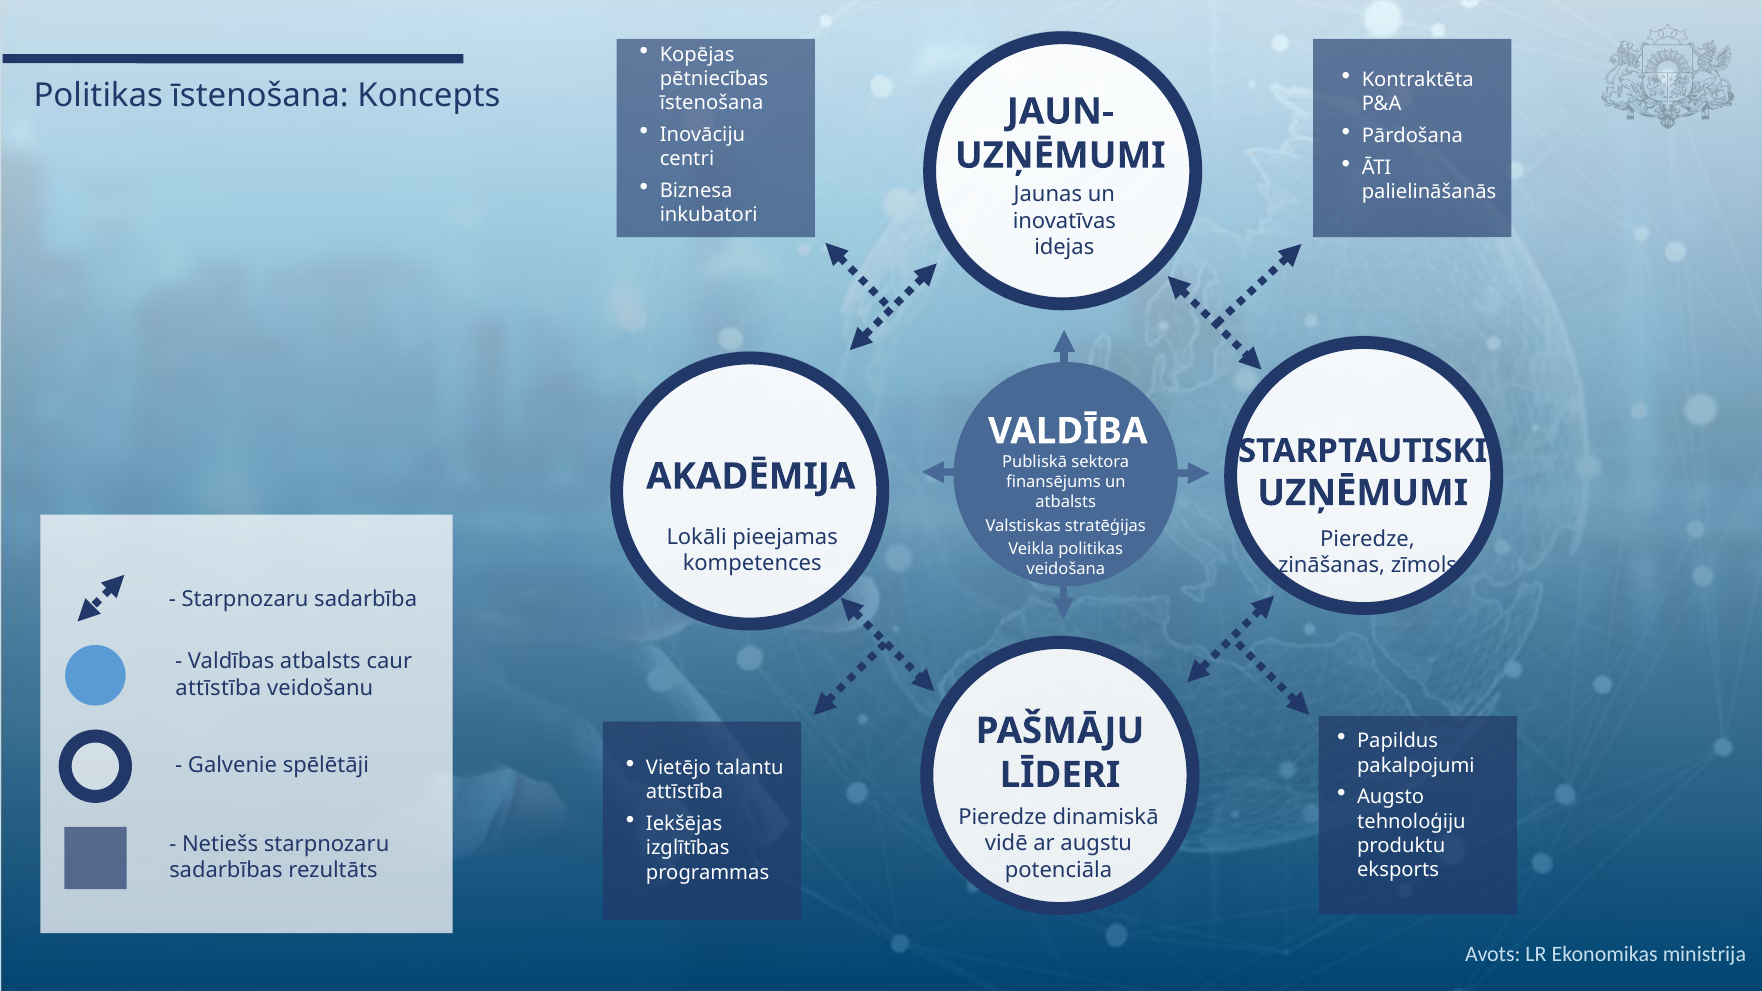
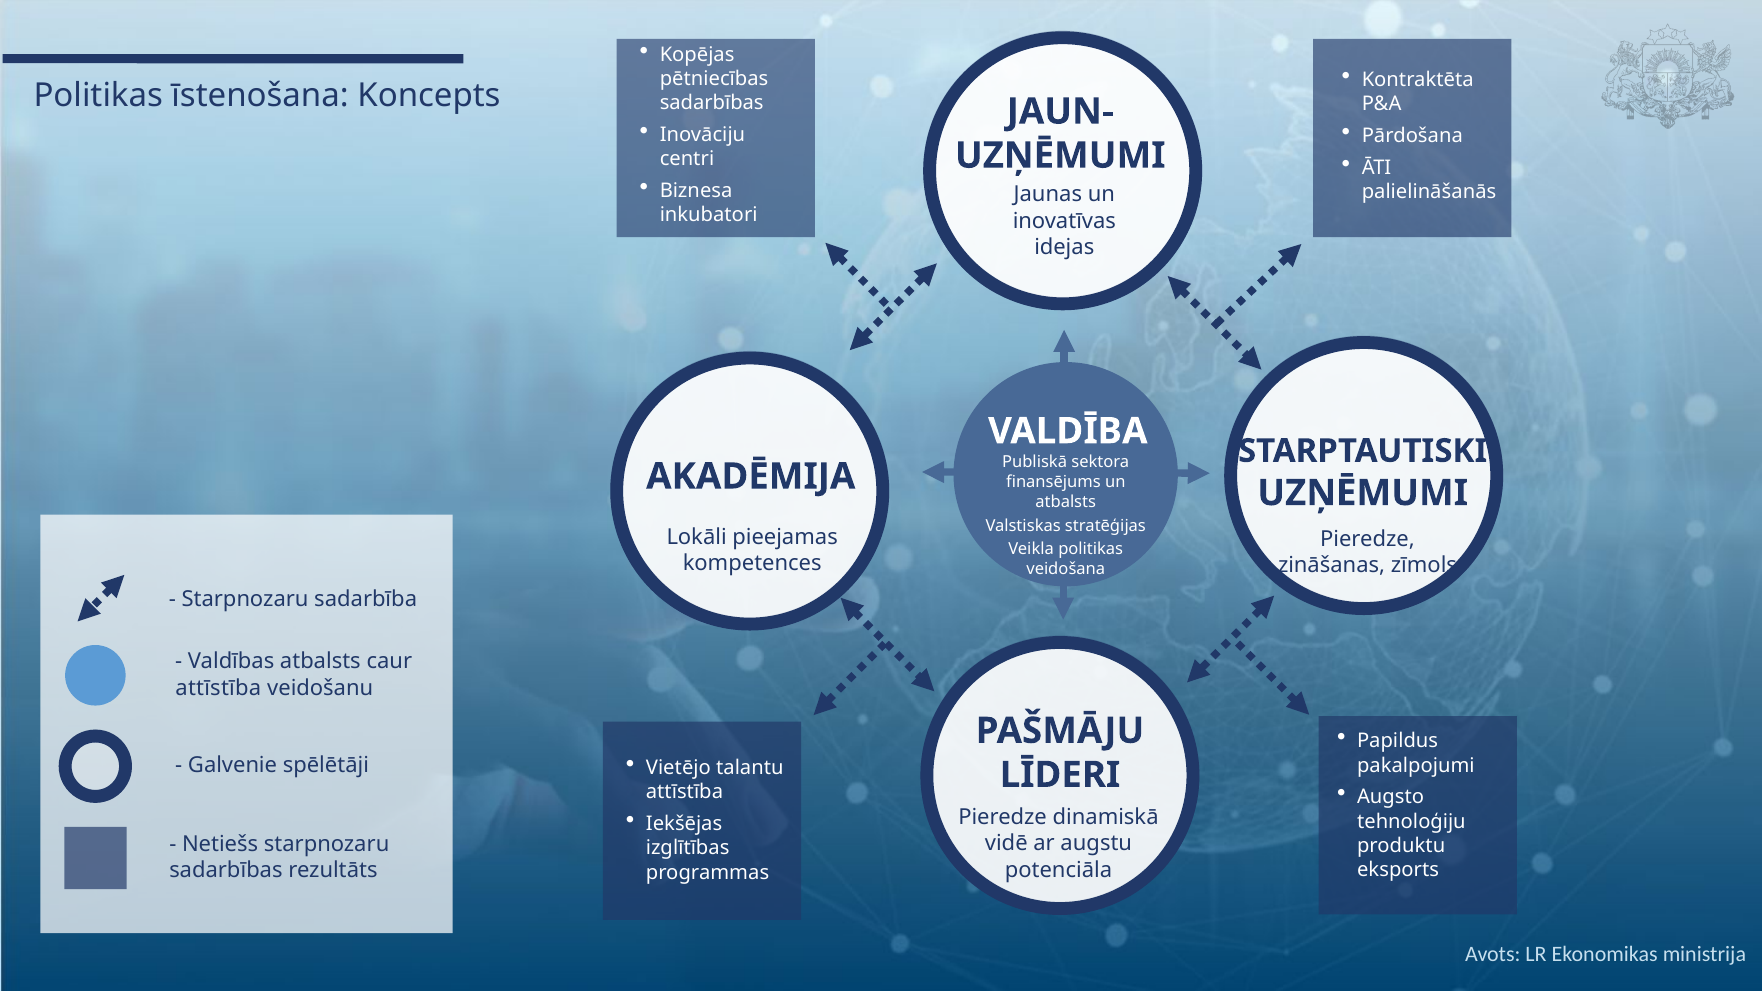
īstenošana at (712, 103): īstenošana -> sadarbības
